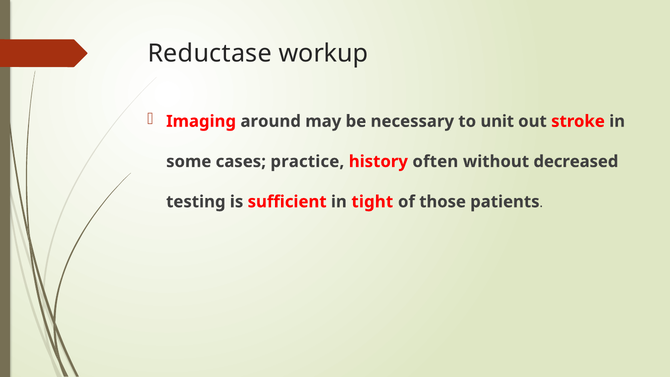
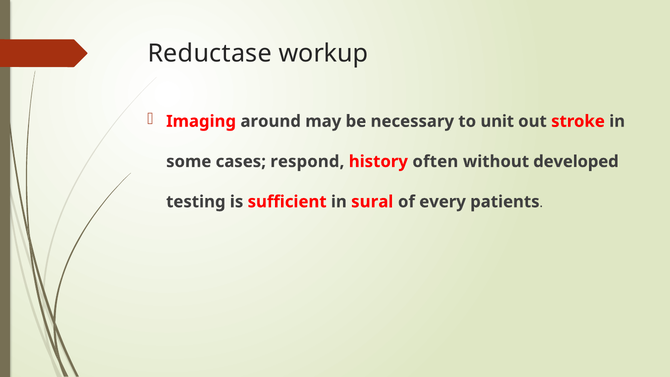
practice: practice -> respond
decreased: decreased -> developed
tight: tight -> sural
those: those -> every
